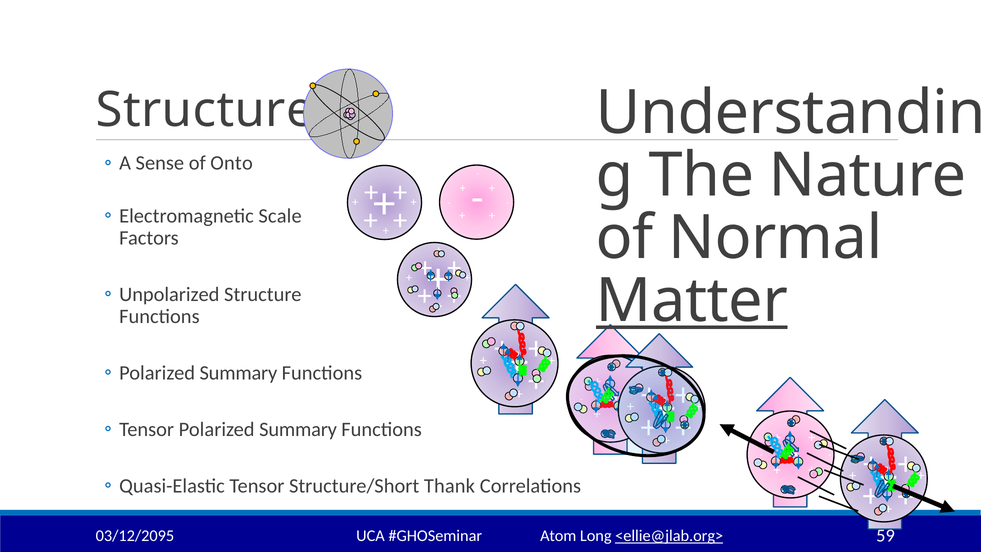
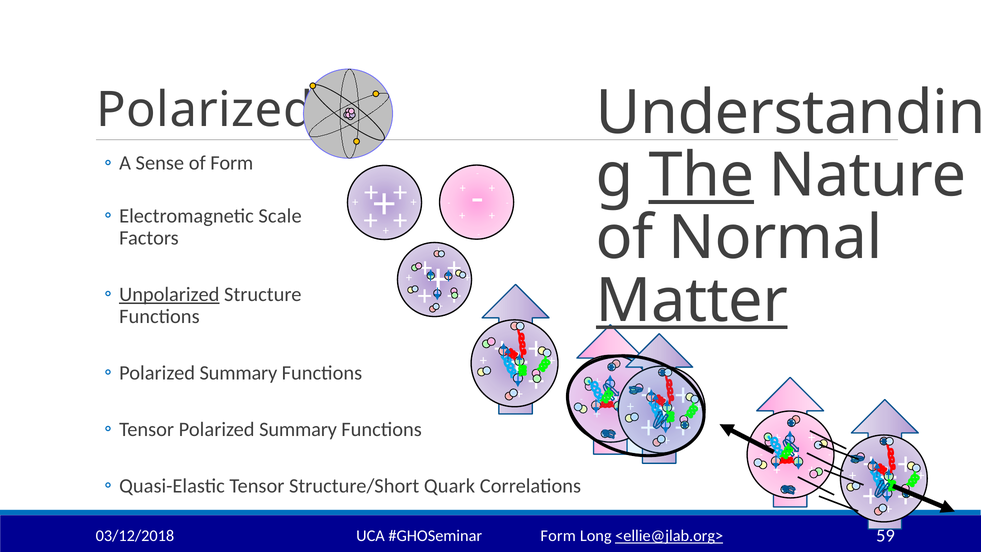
Structure at (205, 110): Structure -> Polarized
of Onto: Onto -> Form
The underline: none -> present
Unpolarized underline: none -> present
Thank: Thank -> Quark
03/12/2095: 03/12/2095 -> 03/12/2018
Atom at (558, 536): Atom -> Form
